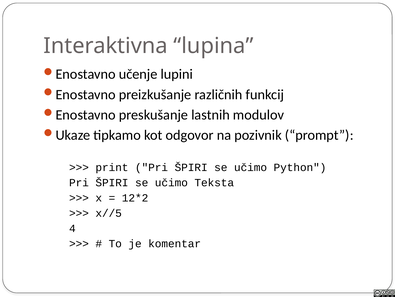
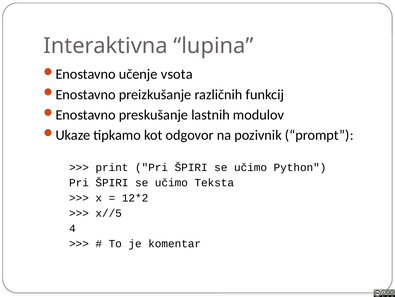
lupini: lupini -> vsota
